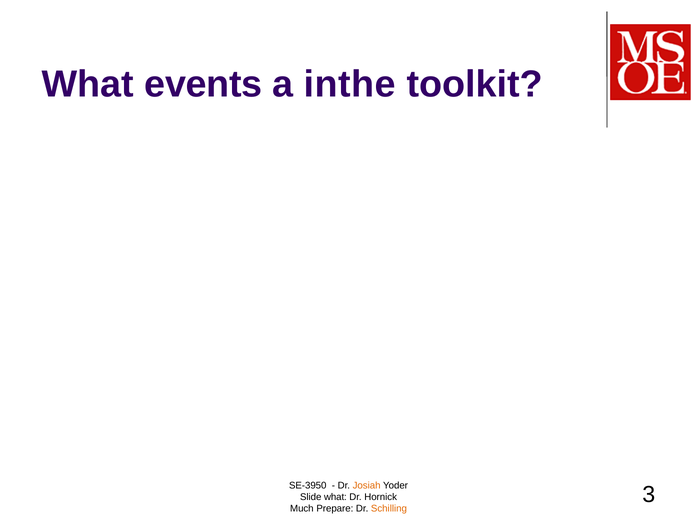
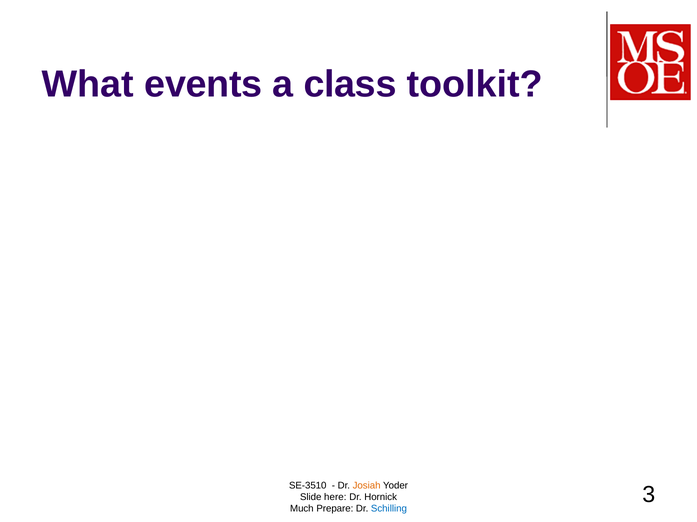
inthe: inthe -> class
SE-3950: SE-3950 -> SE-3510
Slide what: what -> here
Schilling colour: orange -> blue
